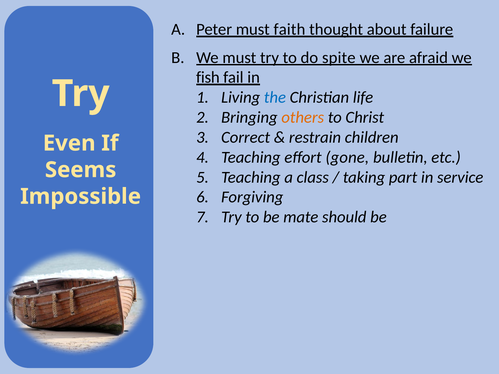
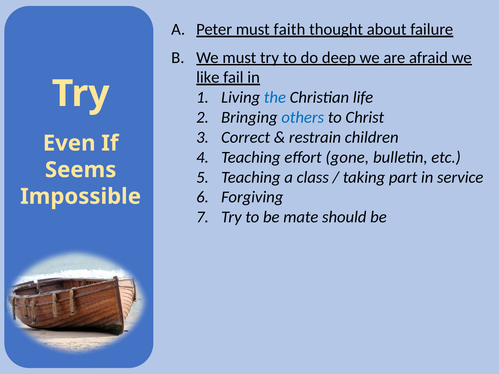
spite: spite -> deep
fish: fish -> like
others colour: orange -> blue
